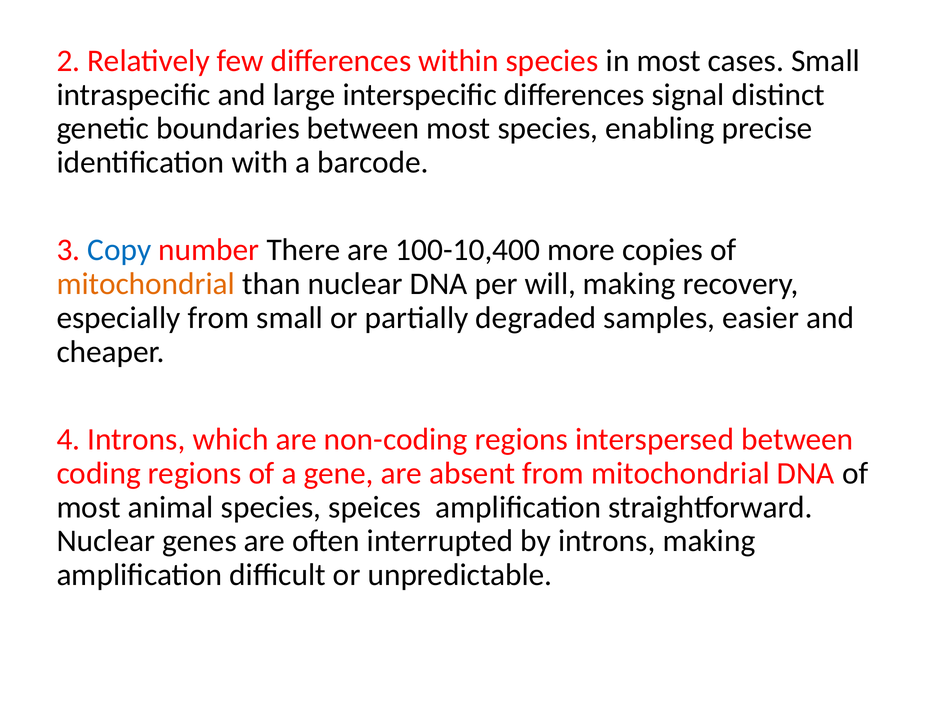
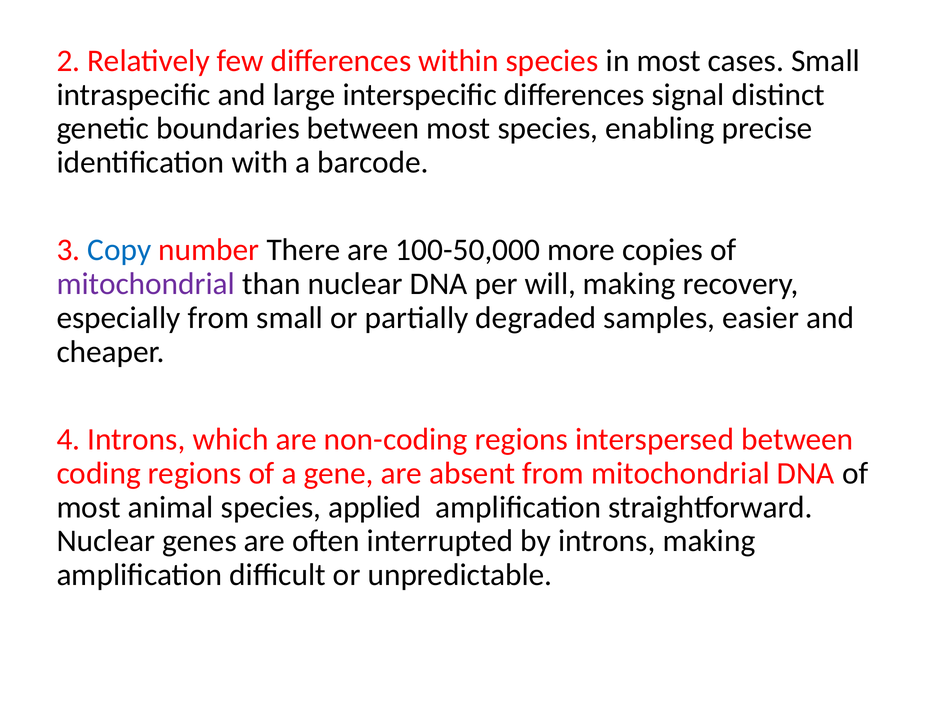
100-10,400: 100-10,400 -> 100-50,000
mitochondrial at (146, 284) colour: orange -> purple
speices: speices -> applied
